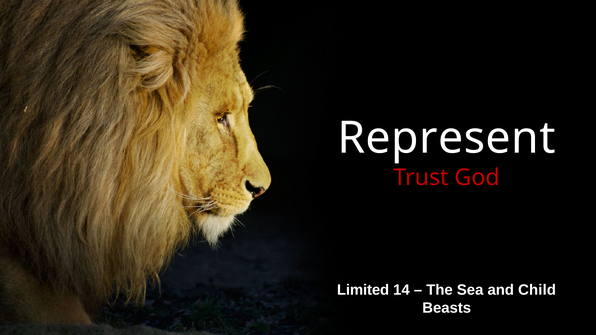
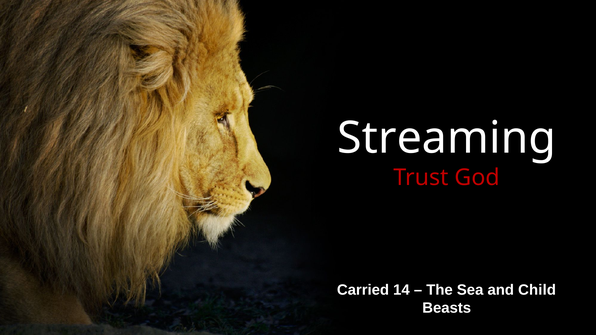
Represent: Represent -> Streaming
Limited: Limited -> Carried
